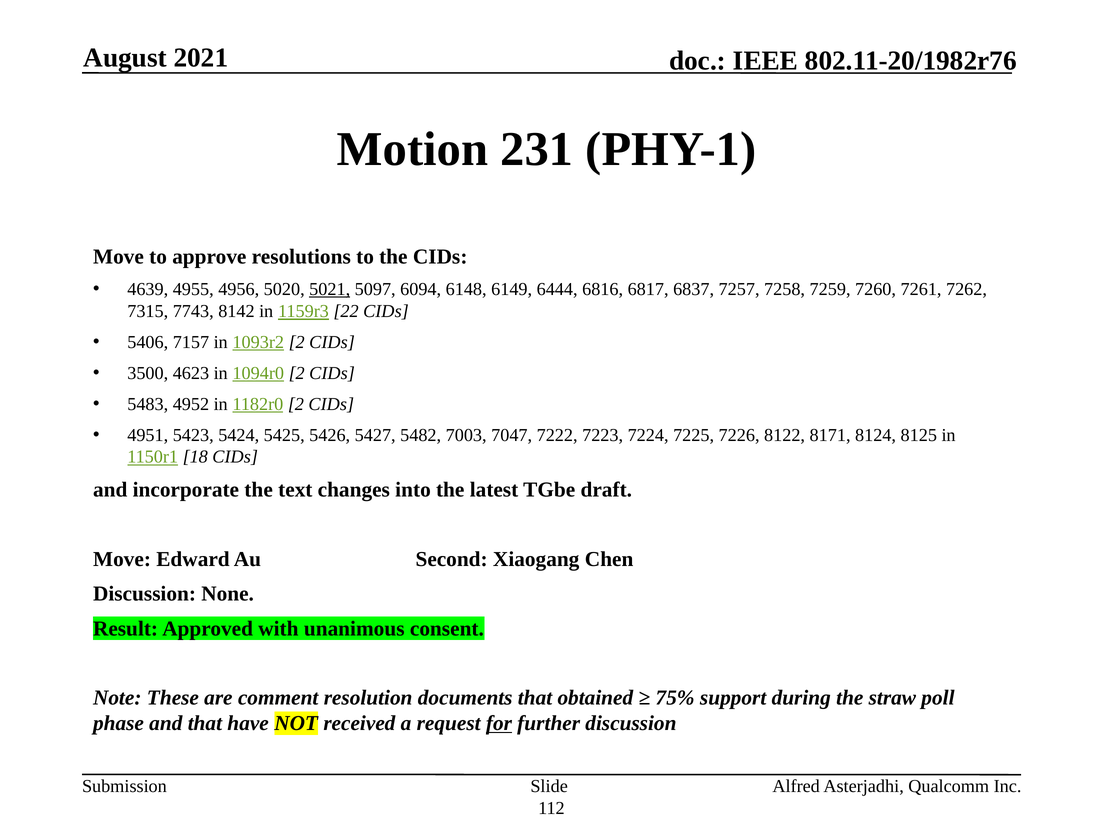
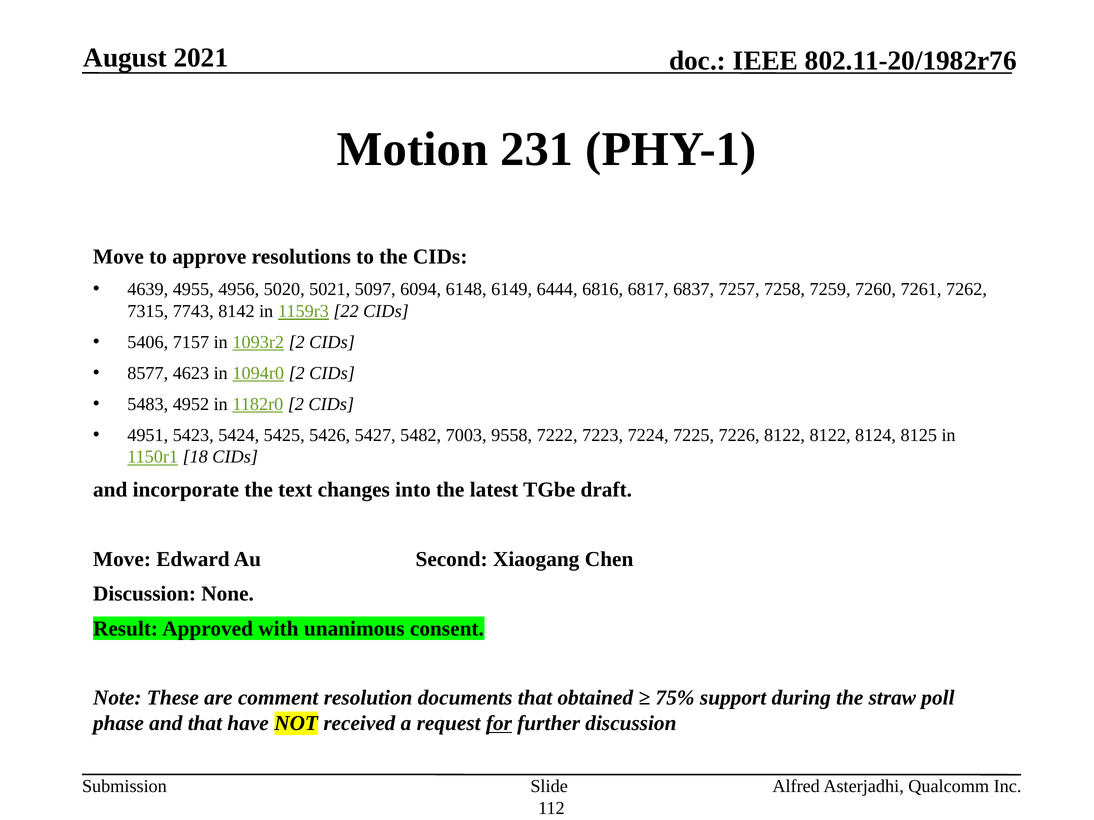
5021 underline: present -> none
3500: 3500 -> 8577
7047: 7047 -> 9558
8122 8171: 8171 -> 8122
